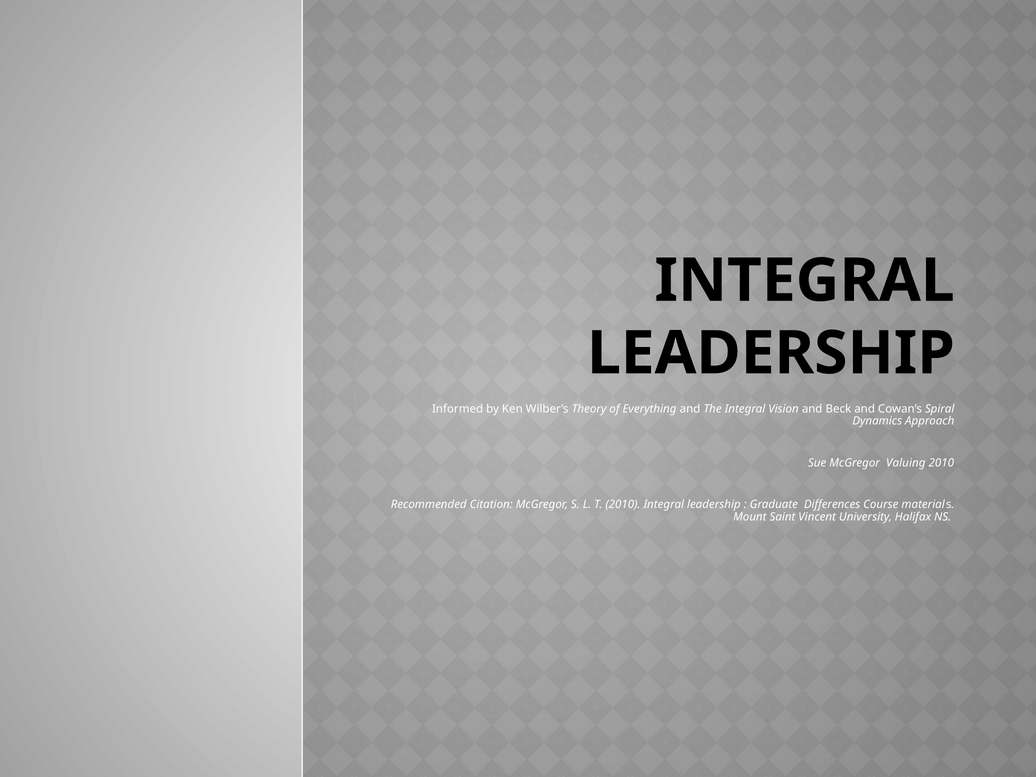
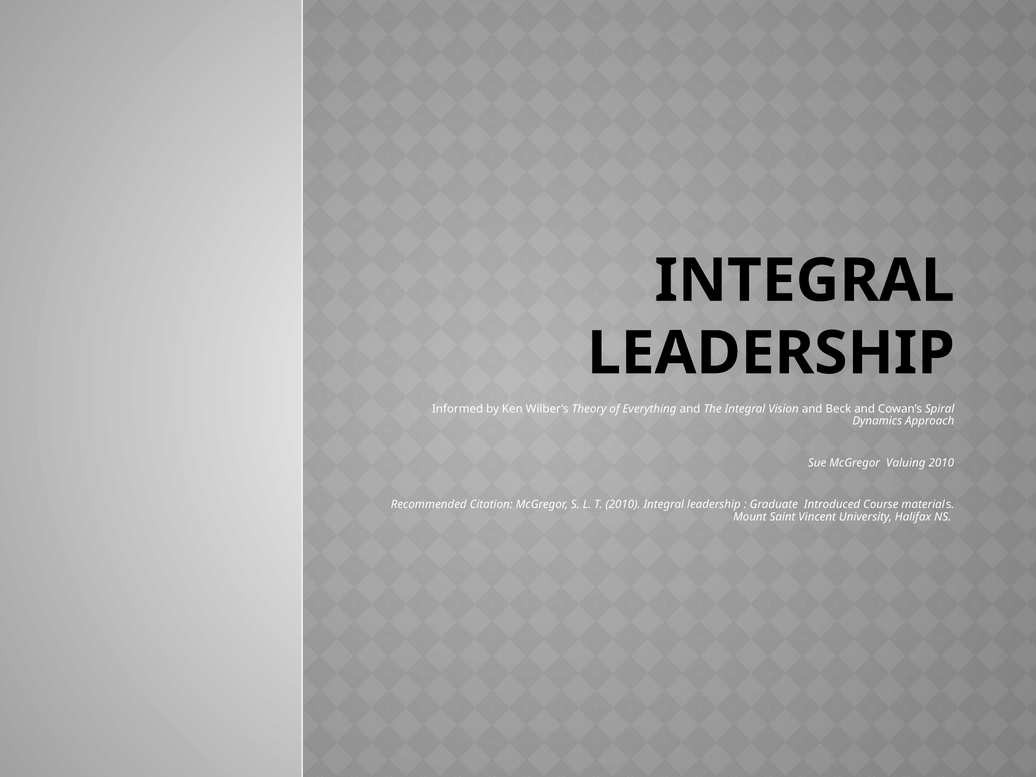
Differences: Differences -> Introduced
